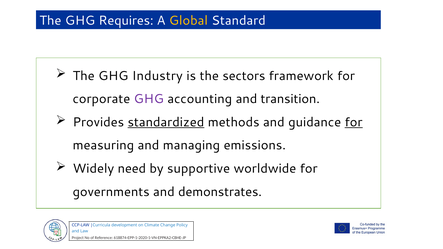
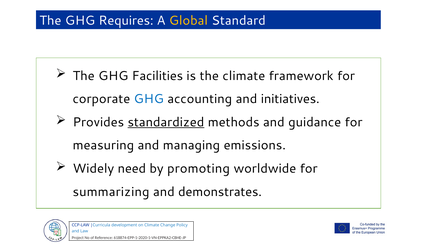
Industry: Industry -> Facilities
the sectors: sectors -> climate
GHG at (149, 99) colour: purple -> blue
transition: transition -> initiatives
for at (354, 122) underline: present -> none
supportive: supportive -> promoting
governments: governments -> summarizing
